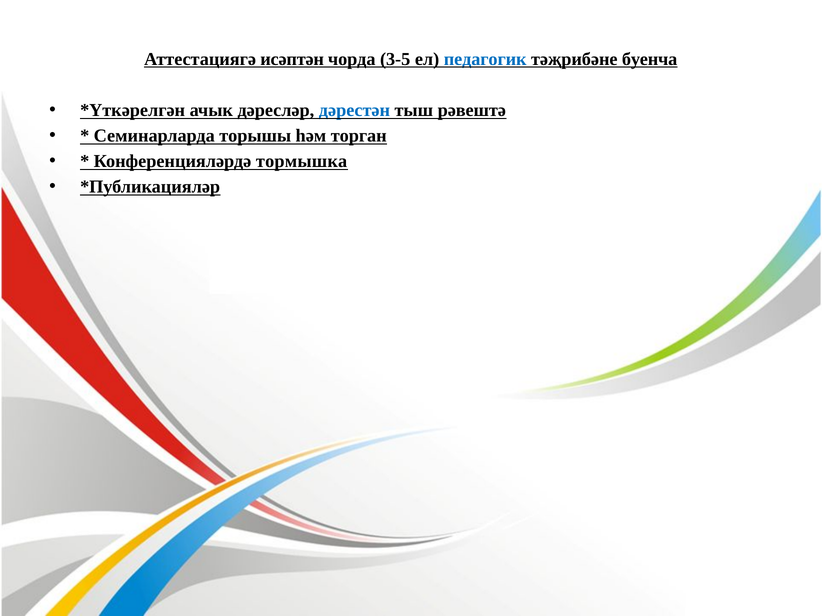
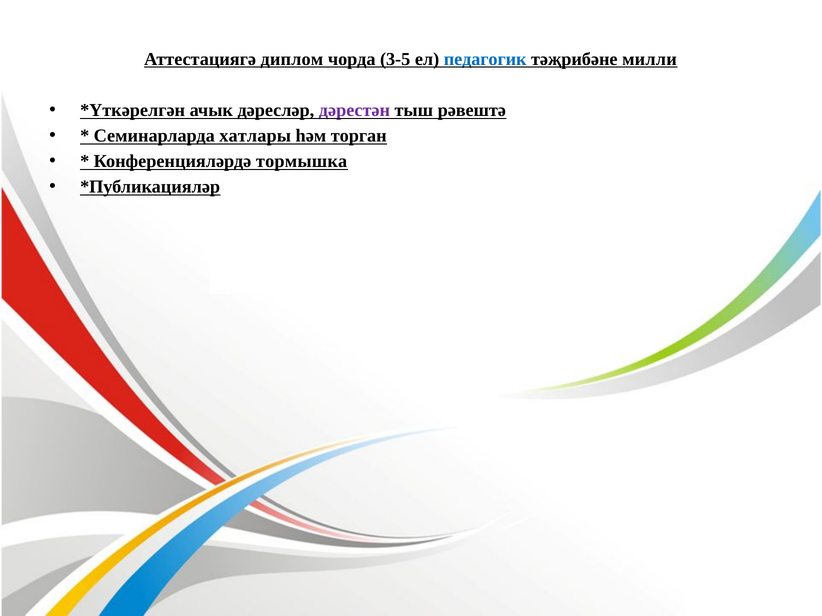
исәптән: исәптән -> диплом
буенча: буенча -> милли
дәрестән colour: blue -> purple
торышы: торышы -> хатлары
